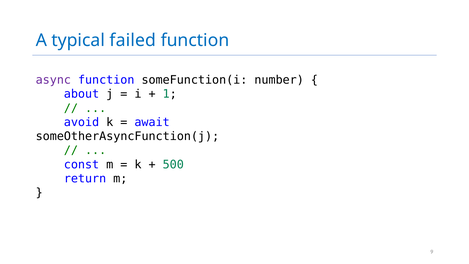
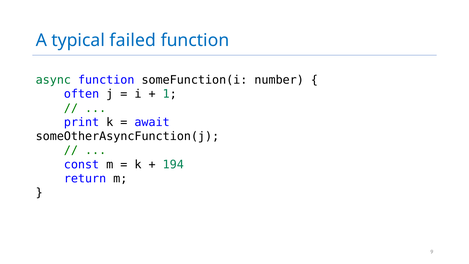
async colour: purple -> green
about: about -> often
avoid: avoid -> print
500: 500 -> 194
